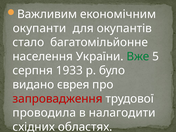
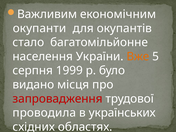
Вже at (138, 56) colour: green -> orange
1933: 1933 -> 1999
єврея: єврея -> місця
налагодити: налагодити -> українських
